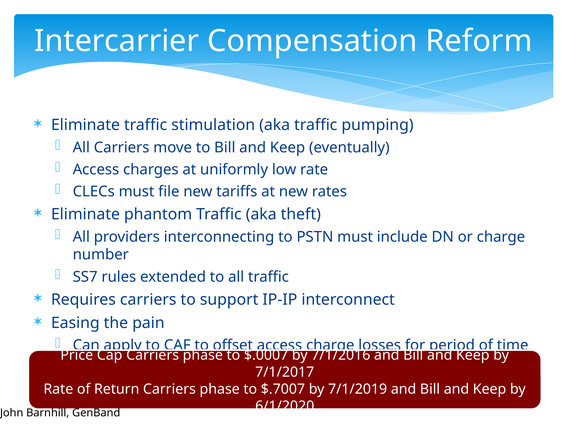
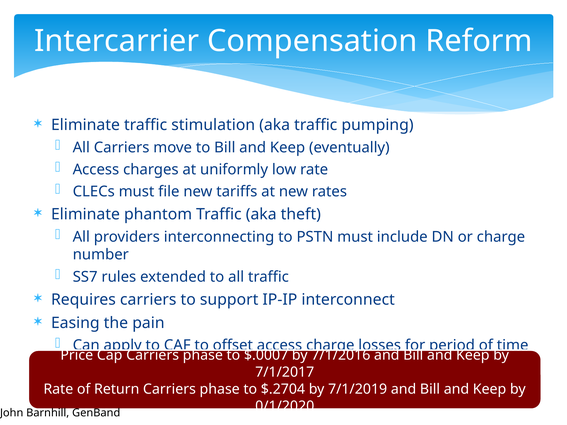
$.7007: $.7007 -> $.2704
6/1/2020: 6/1/2020 -> 0/1/2020
